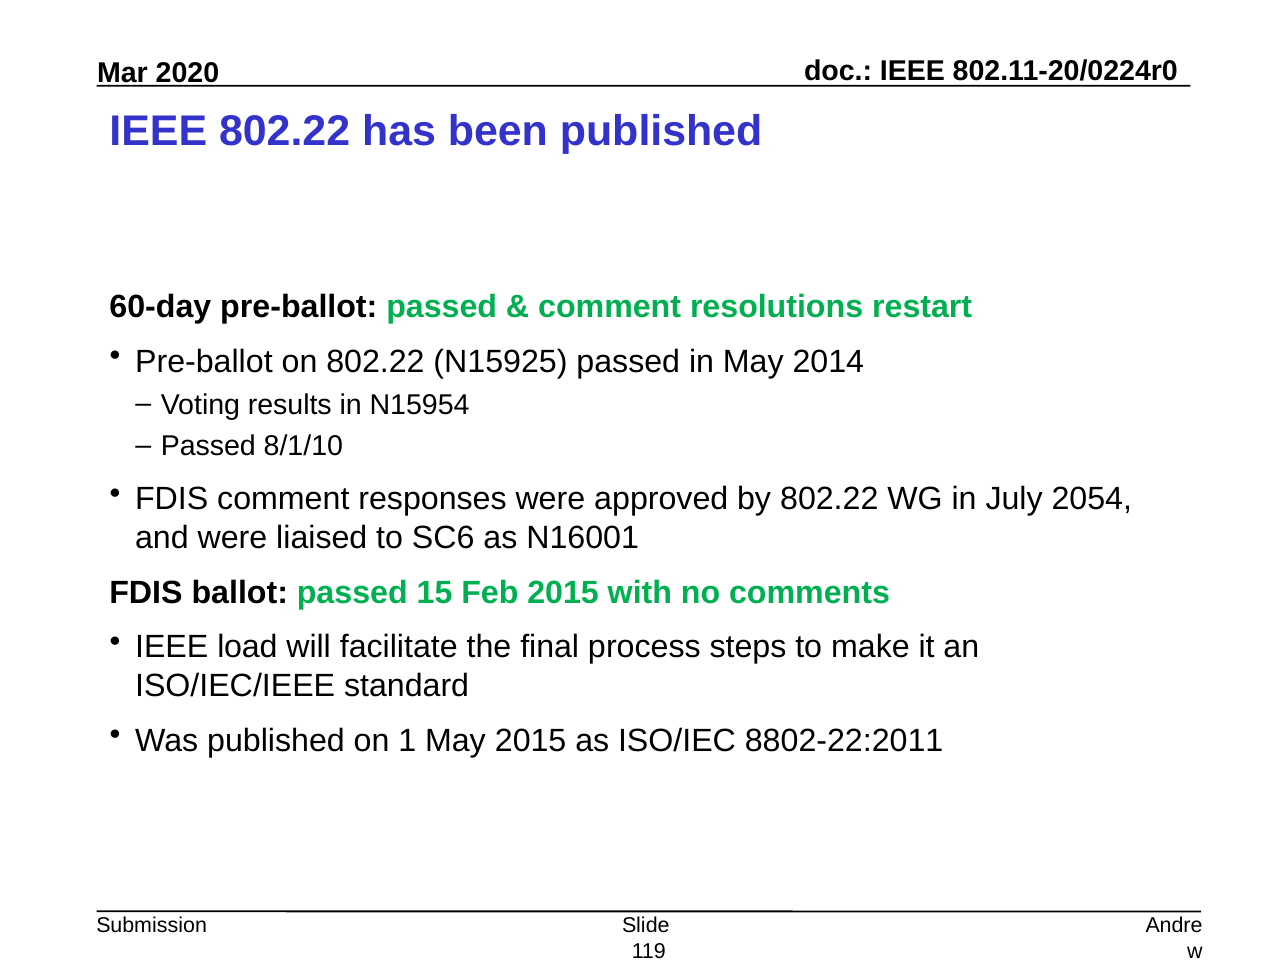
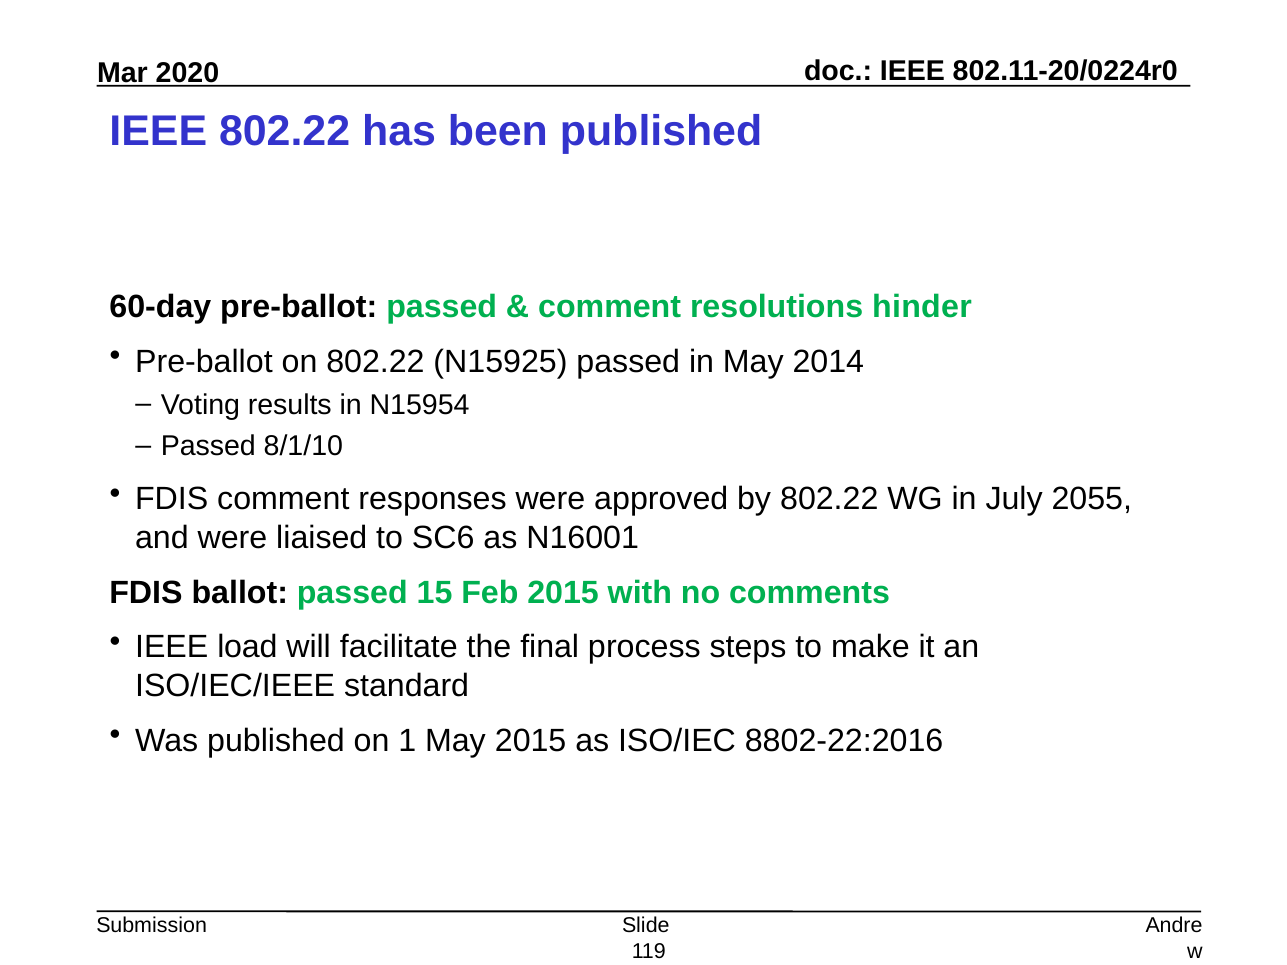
restart: restart -> hinder
2054: 2054 -> 2055
8802-22:2011: 8802-22:2011 -> 8802-22:2016
